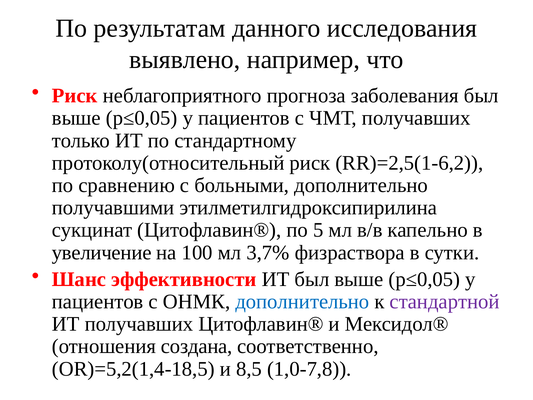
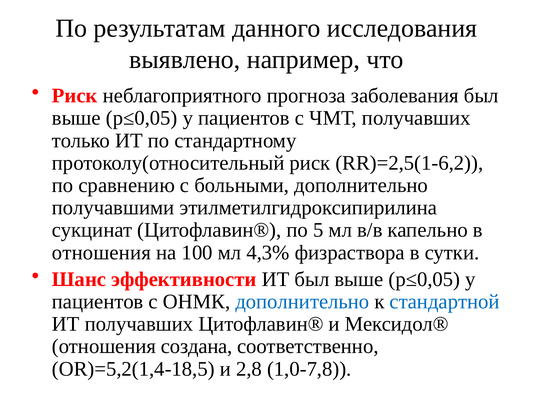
увеличение at (102, 252): увеличение -> отношения
3,7%: 3,7% -> 4,3%
стандартной colour: purple -> blue
8,5: 8,5 -> 2,8
